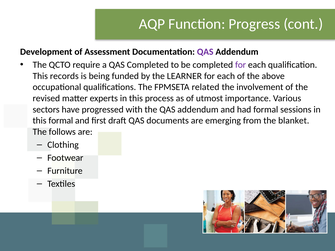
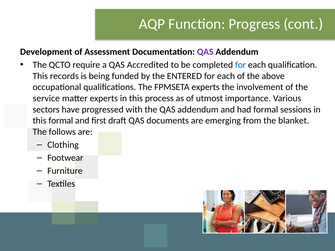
QAS Completed: Completed -> Accredited
for at (241, 65) colour: purple -> blue
LEARNER: LEARNER -> ENTERED
FPMSETA related: related -> experts
revised: revised -> service
